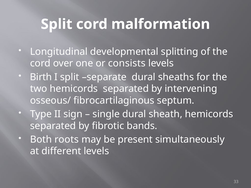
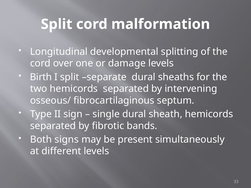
consists: consists -> damage
roots: roots -> signs
